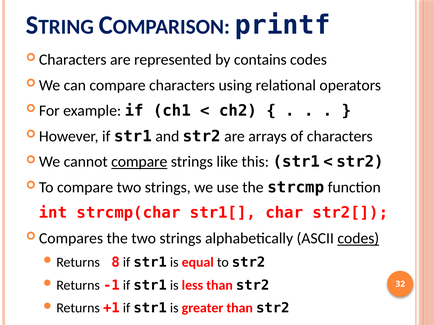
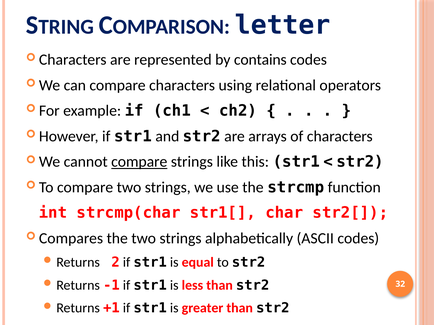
printf: printf -> letter
codes at (358, 239) underline: present -> none
8: 8 -> 2
